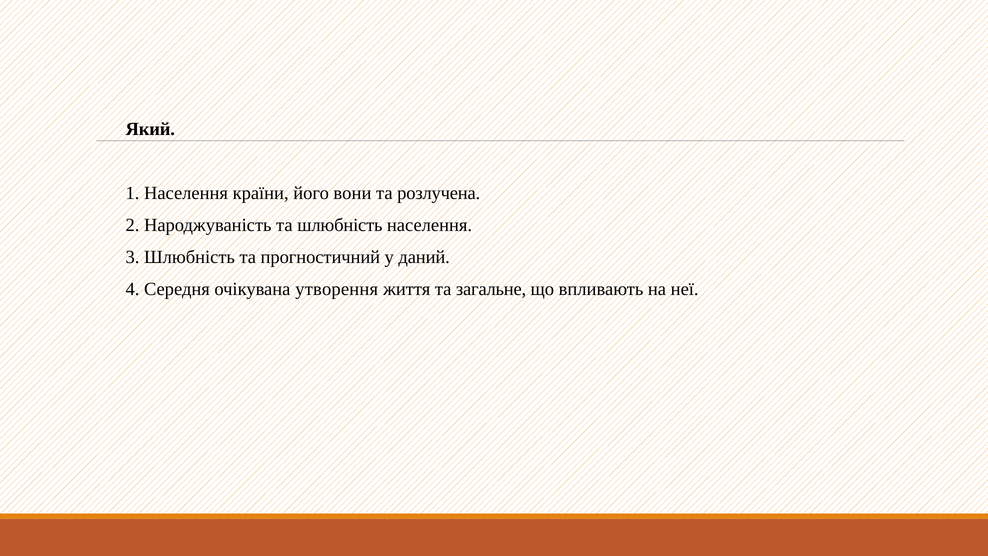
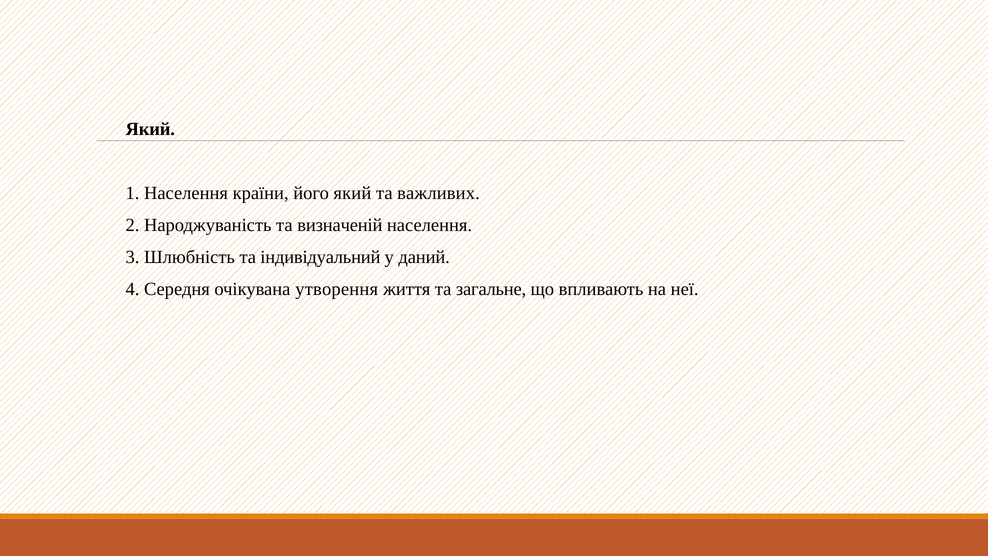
його вони: вони -> який
розлучена: розлучена -> важливих
та шлюбність: шлюбність -> визначеній
прогностичний: прогностичний -> індивідуальний
